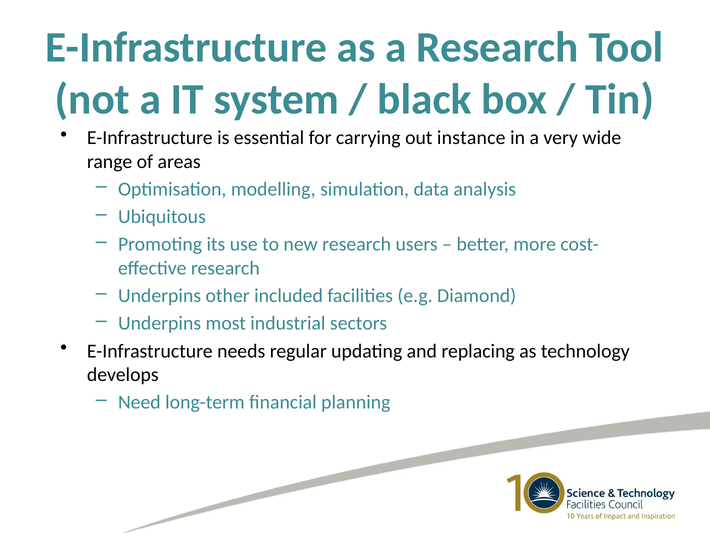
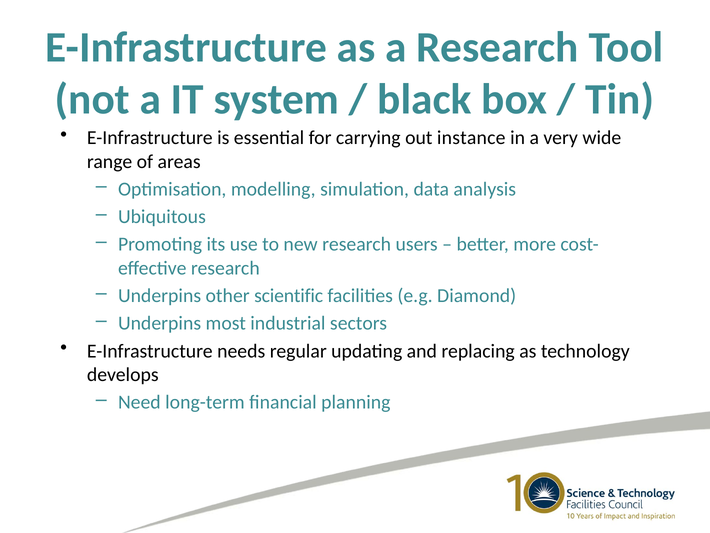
included: included -> scientific
